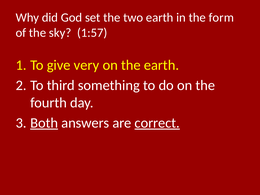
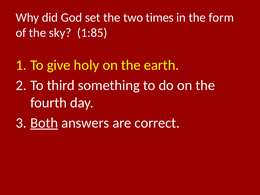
two earth: earth -> times
1:57: 1:57 -> 1:85
very: very -> holy
correct underline: present -> none
